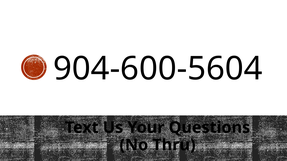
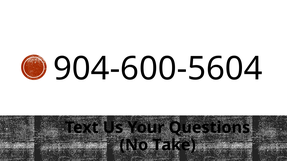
Thru: Thru -> Take
